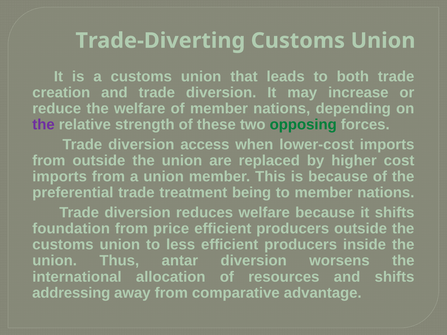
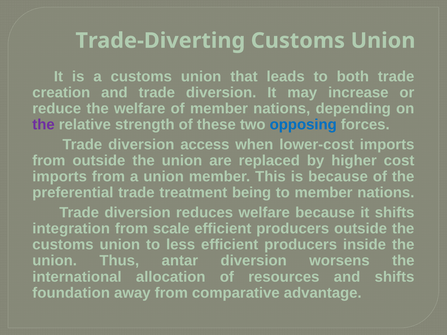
opposing colour: green -> blue
foundation: foundation -> integration
price: price -> scale
addressing: addressing -> foundation
